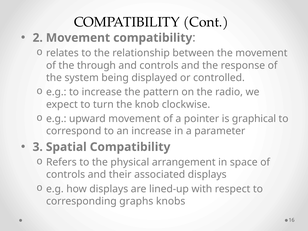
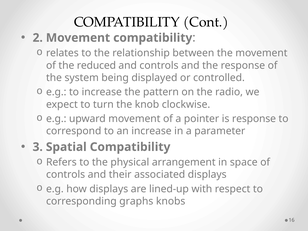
through: through -> reduced
is graphical: graphical -> response
